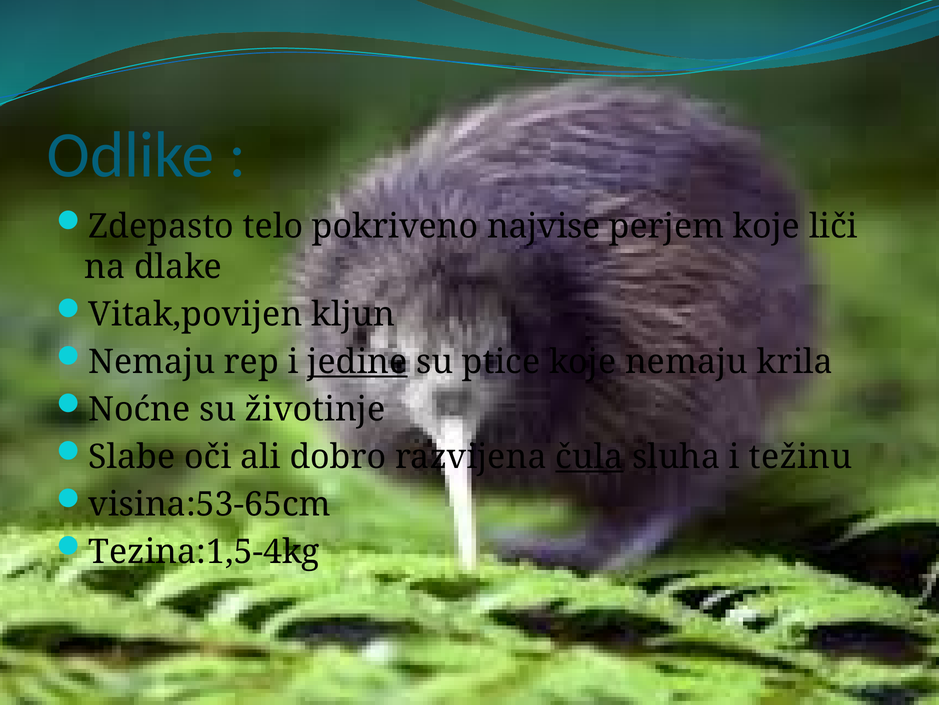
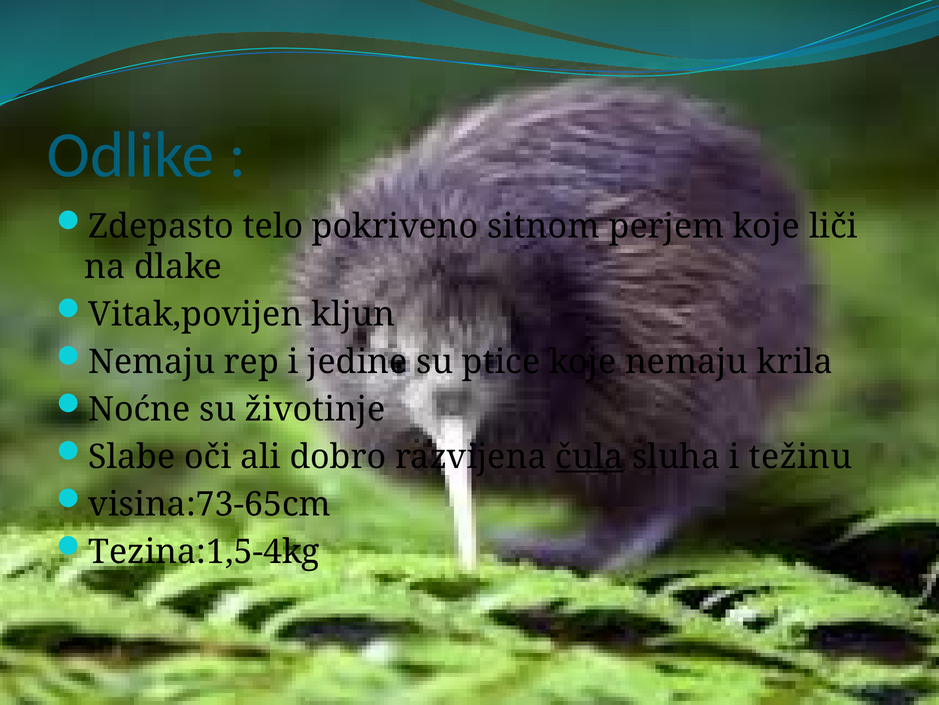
najvise: najvise -> sitnom
jedine underline: present -> none
visina:53-65cm: visina:53-65cm -> visina:73-65cm
